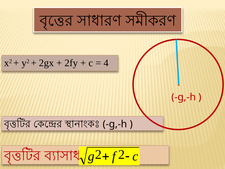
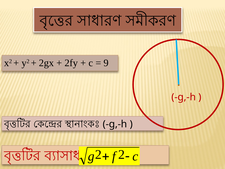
4: 4 -> 9
